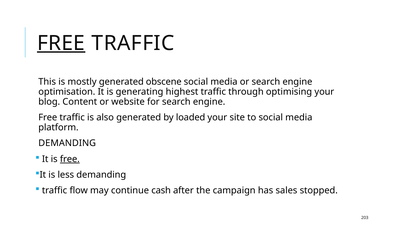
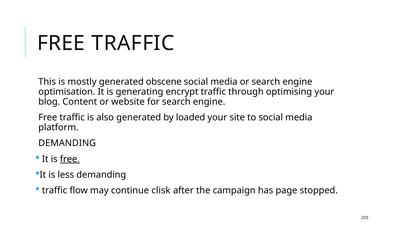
FREE at (61, 43) underline: present -> none
highest: highest -> encrypt
cash: cash -> clisk
sales: sales -> page
